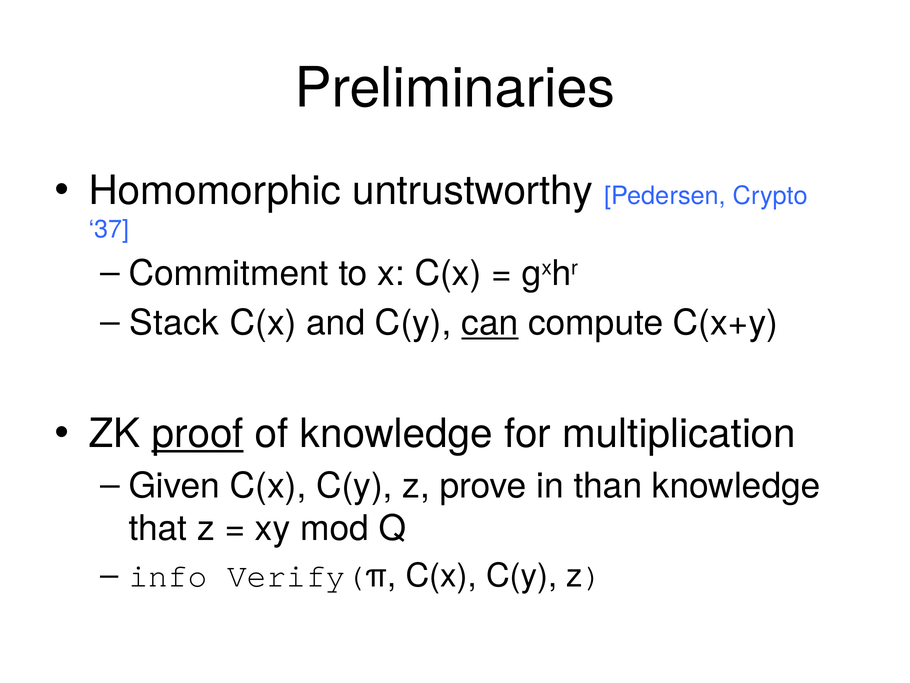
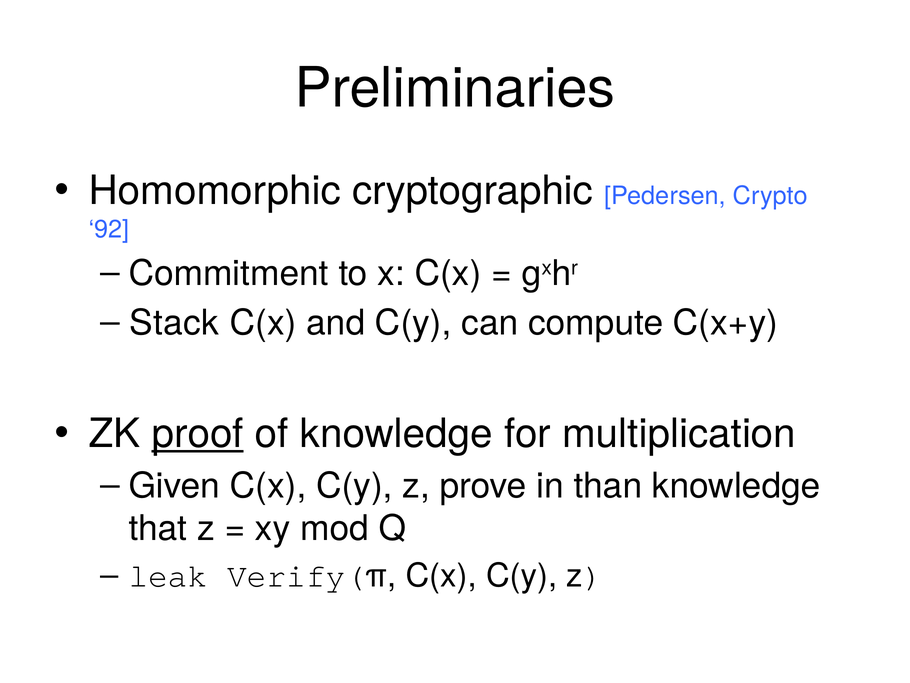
untrustworthy: untrustworthy -> cryptographic
37: 37 -> 92
can underline: present -> none
info: info -> leak
